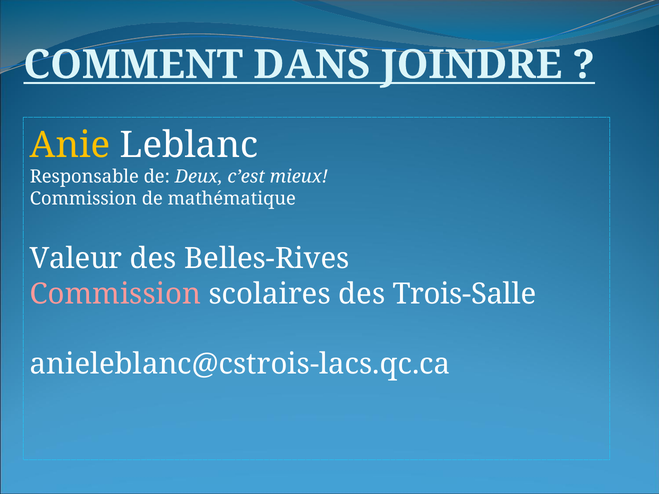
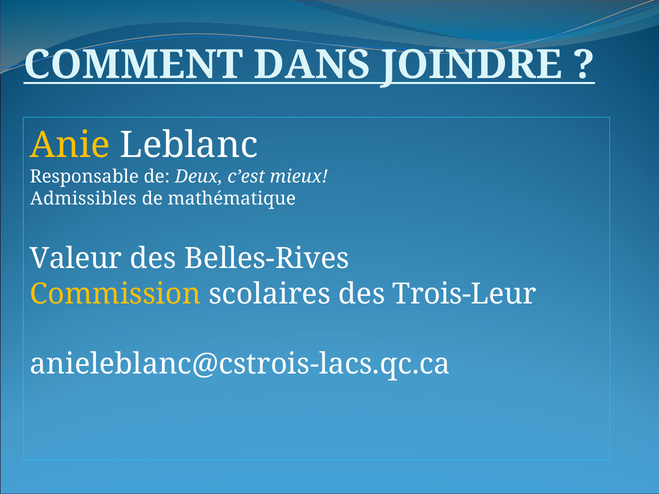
Commission at (83, 199): Commission -> Admissibles
Commission at (115, 294) colour: pink -> yellow
Trois-Salle: Trois-Salle -> Trois-Leur
